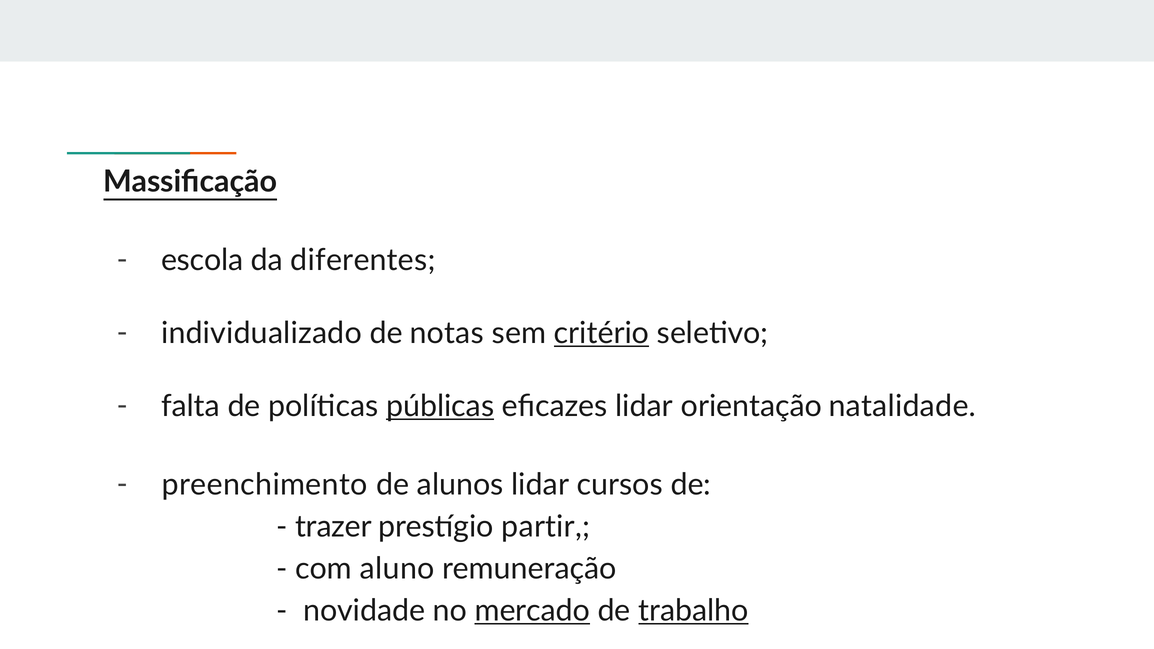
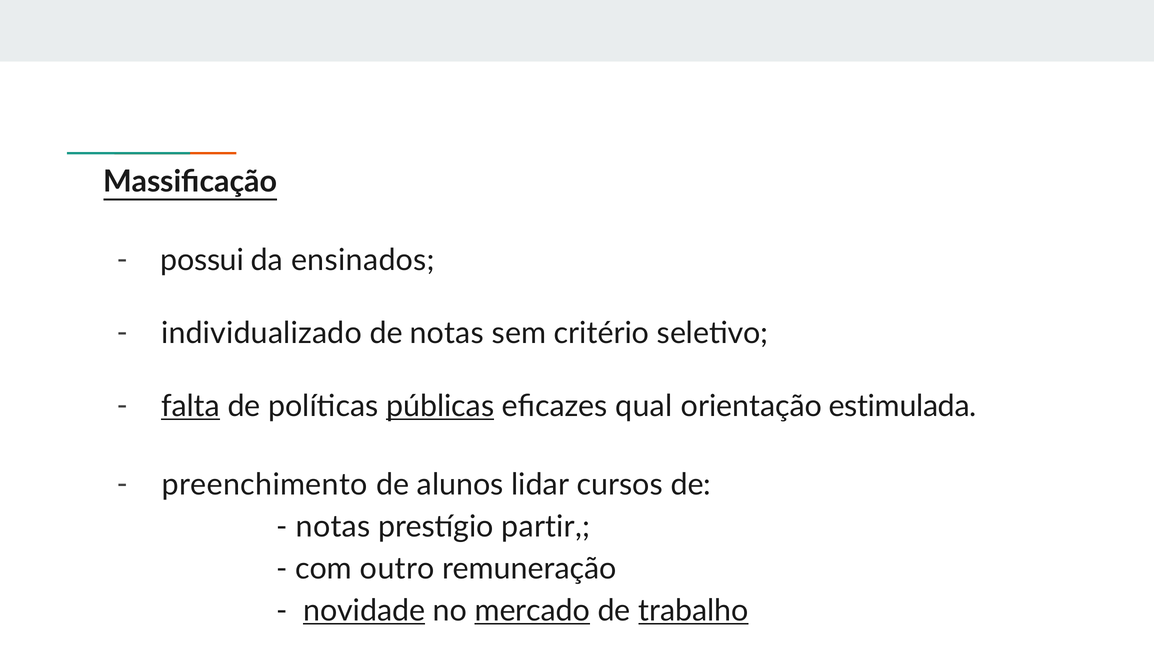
escola: escola -> possui
diferentes: diferentes -> ensinados
critério underline: present -> none
falta underline: none -> present
eficazes lidar: lidar -> qual
natalidade: natalidade -> estimulada
trazer at (333, 527): trazer -> notas
aluno: aluno -> outro
novidade underline: none -> present
